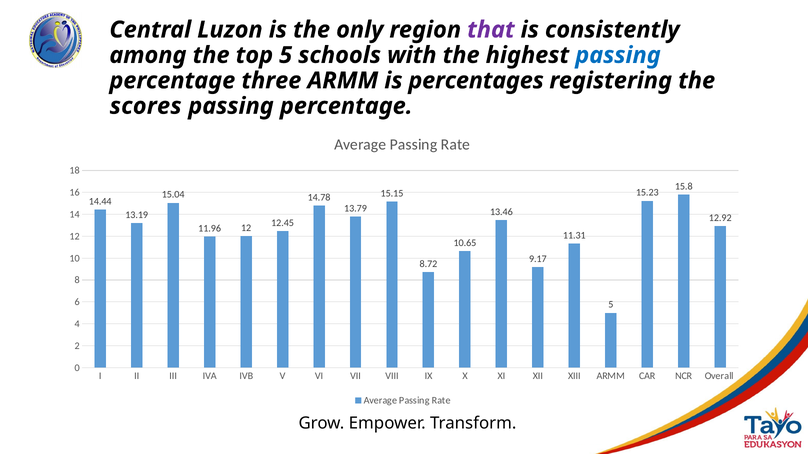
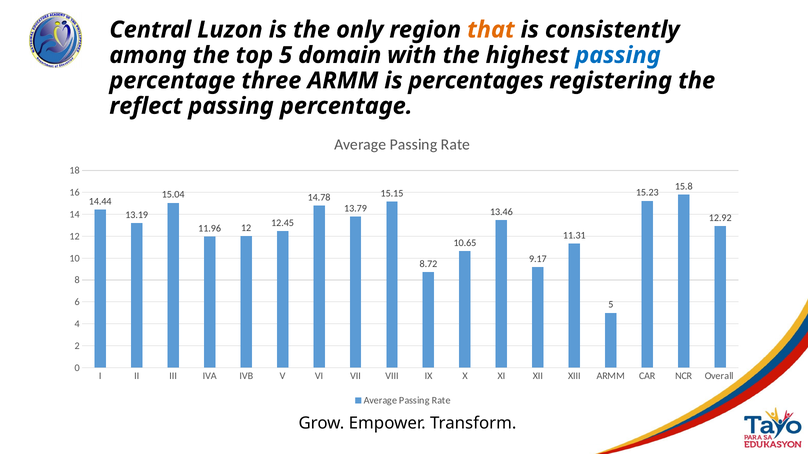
that colour: purple -> orange
schools: schools -> domain
scores: scores -> reflect
